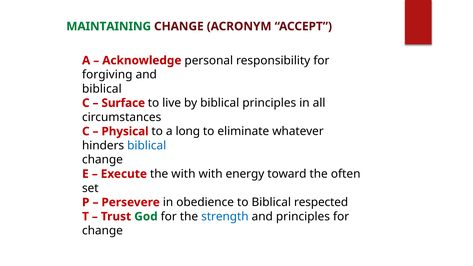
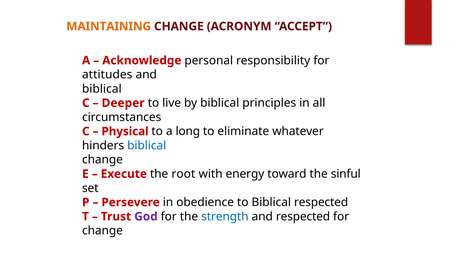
MAINTAINING colour: green -> orange
forgiving: forgiving -> attitudes
Surface: Surface -> Deeper
the with: with -> root
often: often -> sinful
God colour: green -> purple
and principles: principles -> respected
